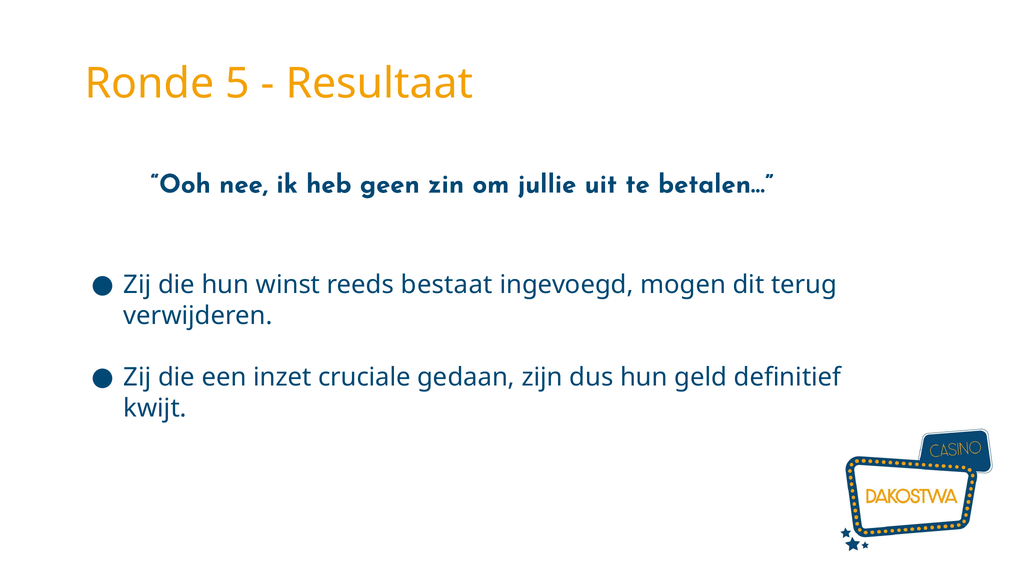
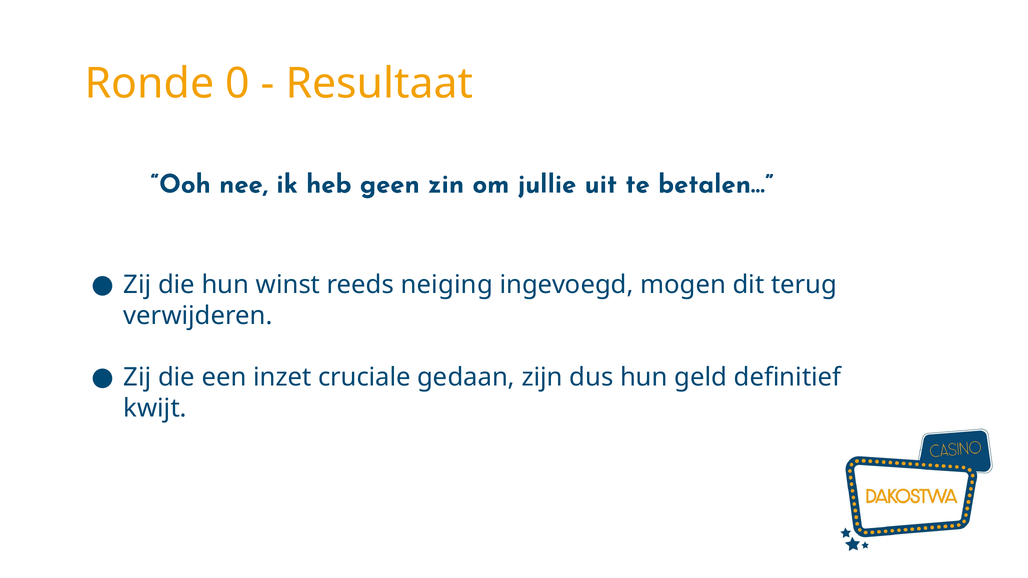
5: 5 -> 0
bestaat: bestaat -> neiging
